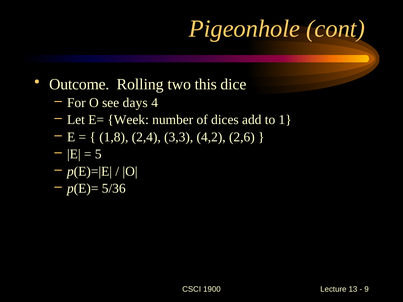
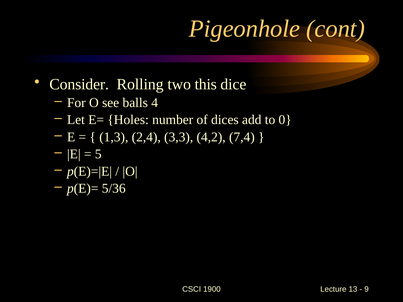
Outcome: Outcome -> Consider
days: days -> balls
Week: Week -> Holes
1: 1 -> 0
1,8: 1,8 -> 1,3
2,6: 2,6 -> 7,4
